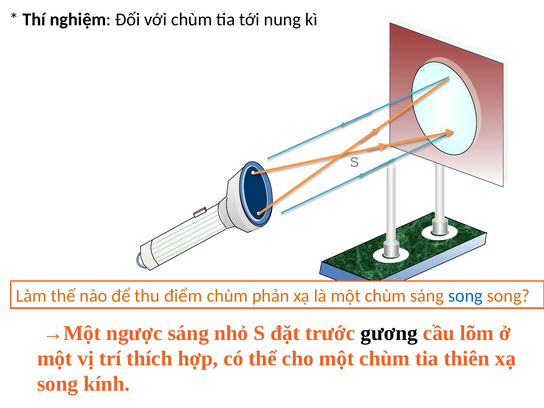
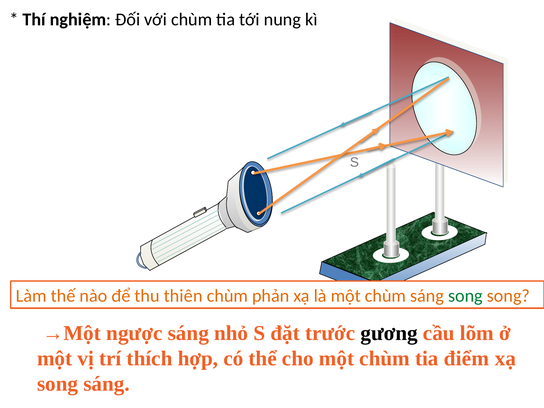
điểm: điểm -> thiên
song at (465, 296) colour: blue -> green
thiên: thiên -> điểm
song kính: kính -> sáng
